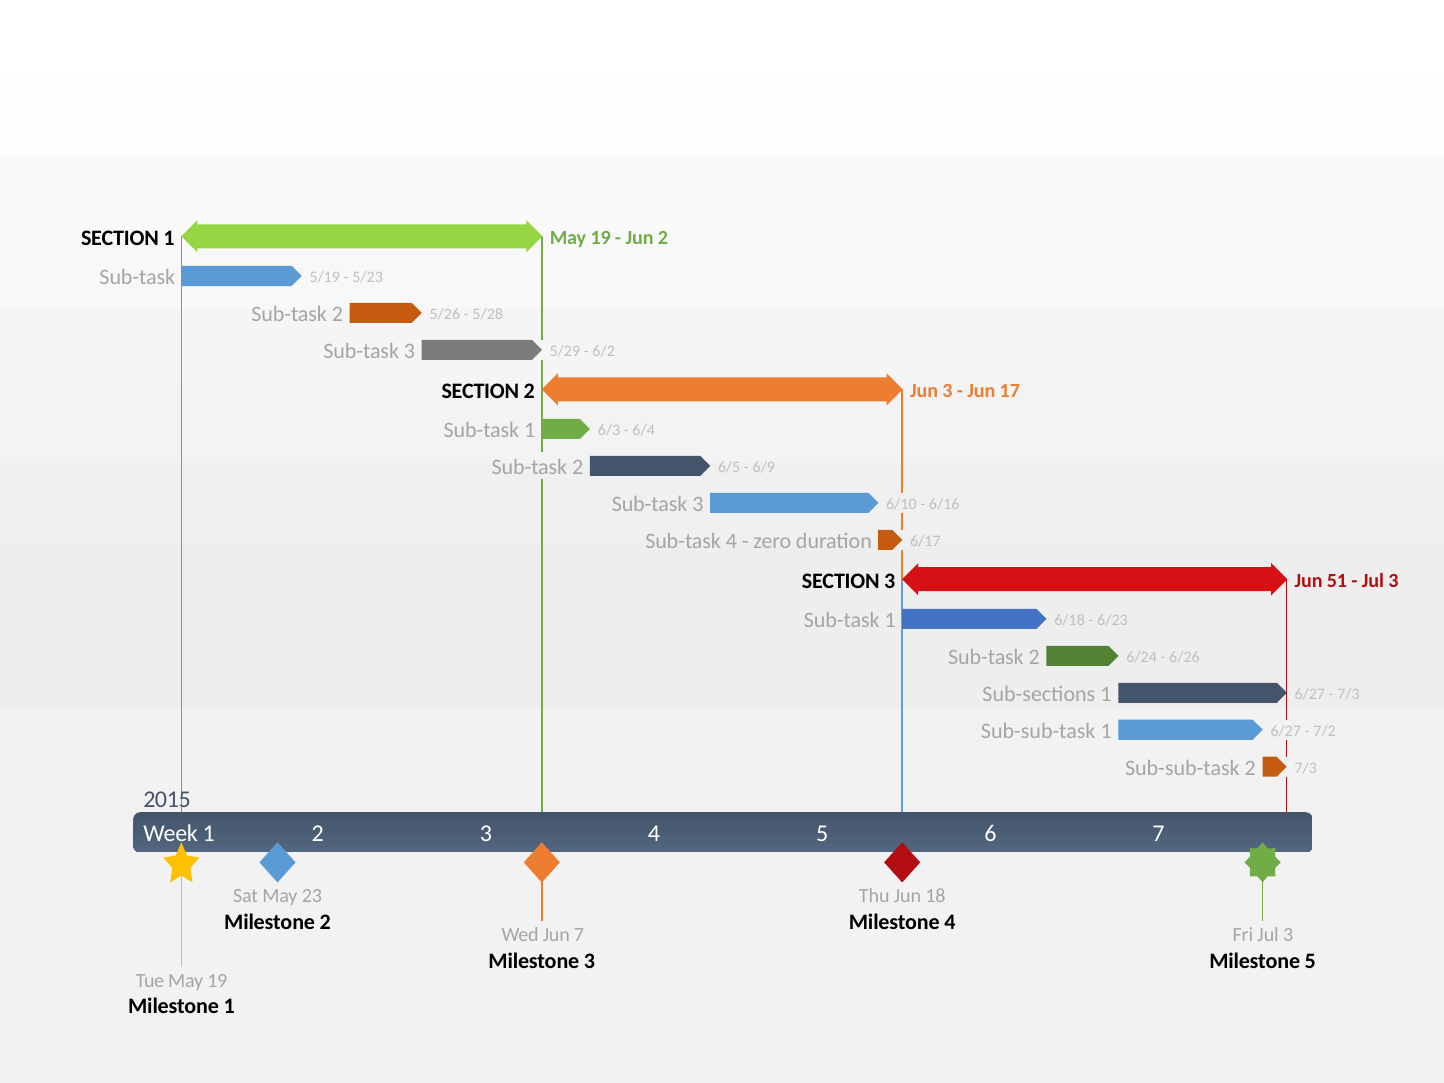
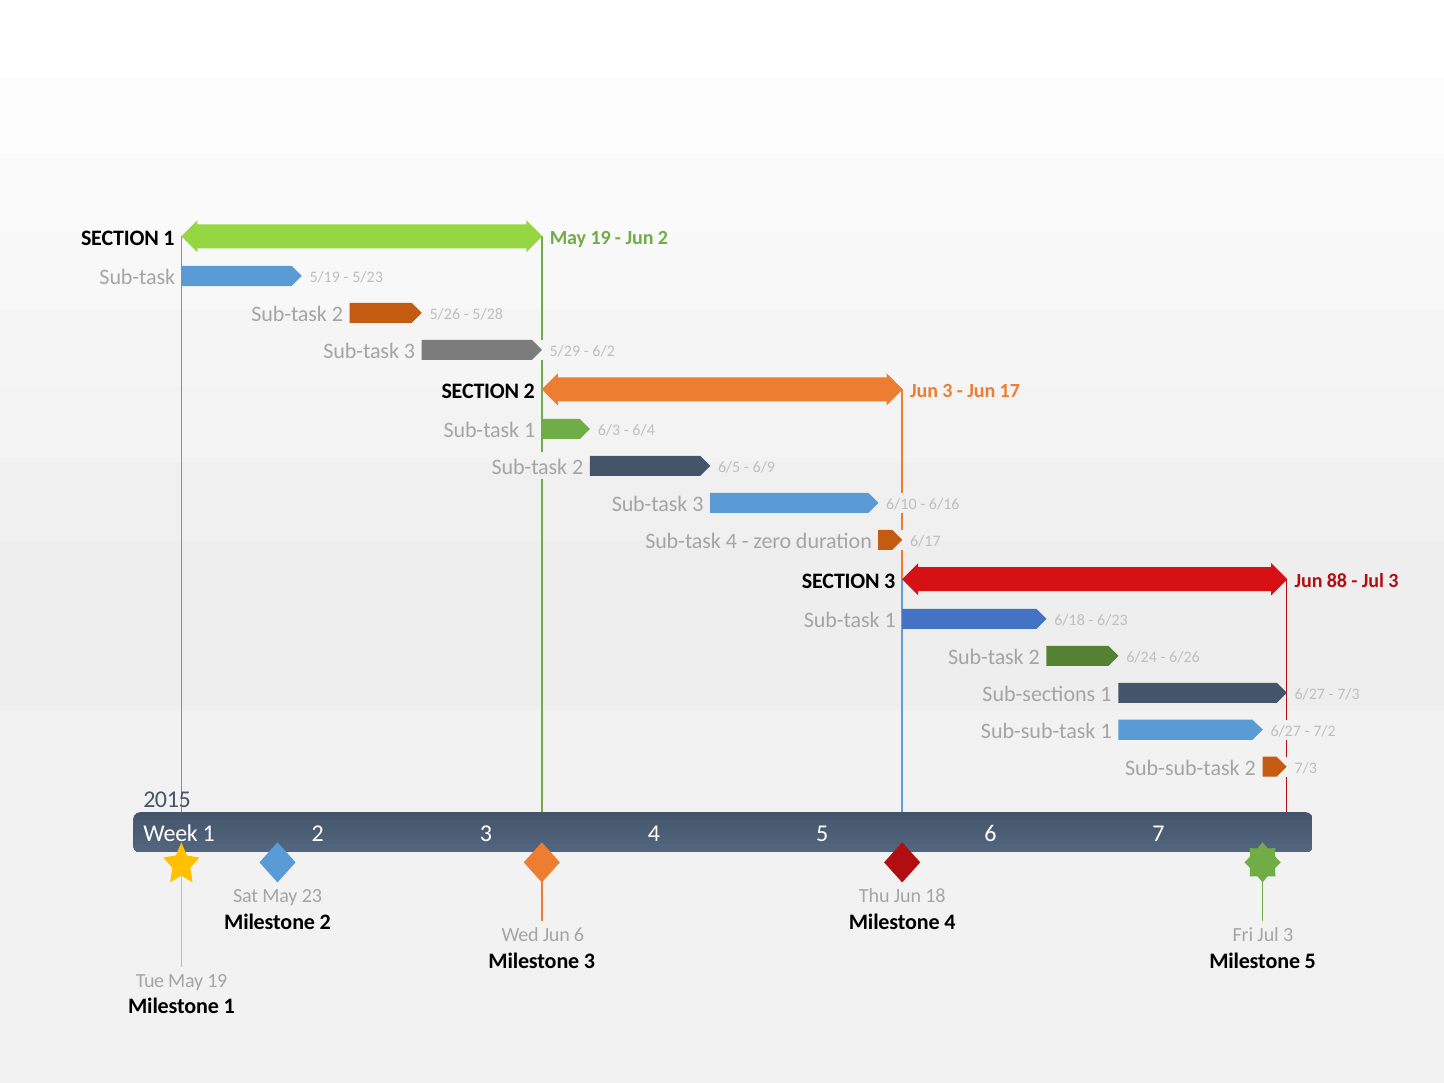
51: 51 -> 88
Jun 7: 7 -> 6
